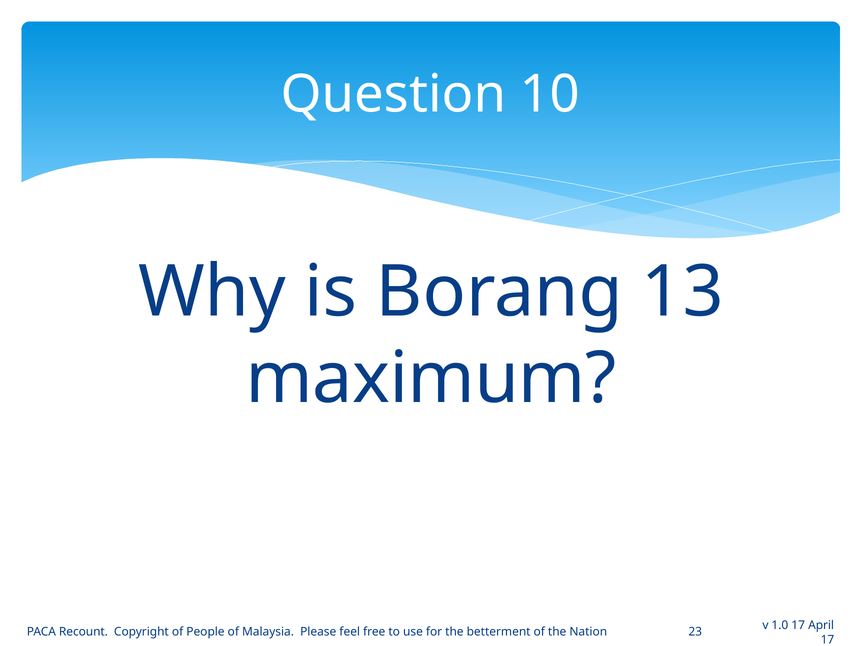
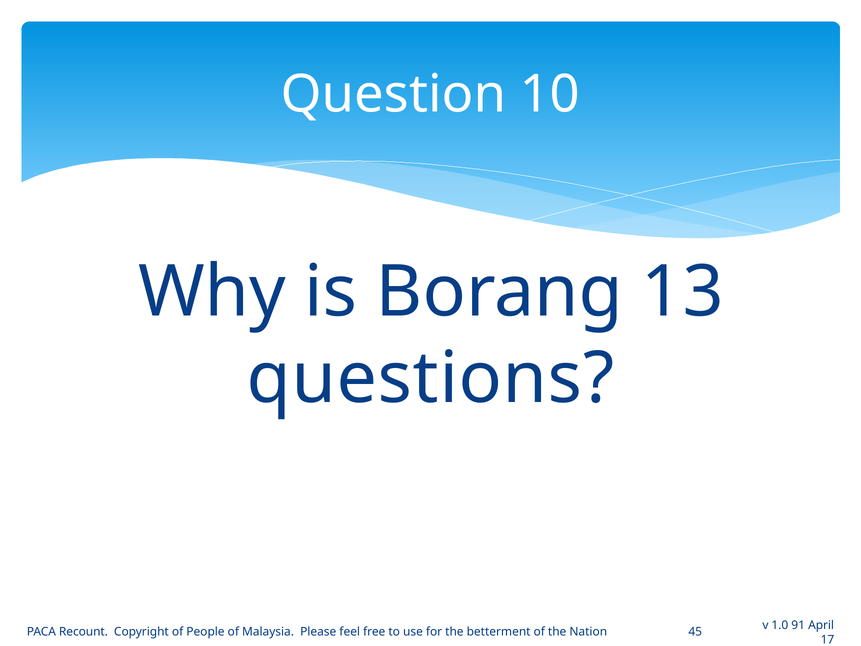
maximum: maximum -> questions
1.0 17: 17 -> 91
23: 23 -> 45
